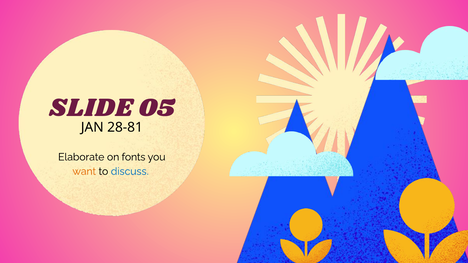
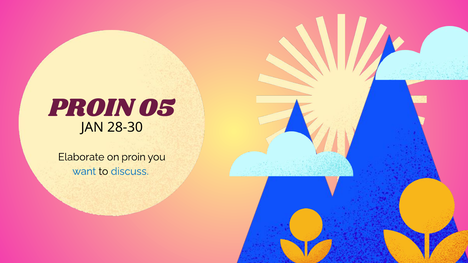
SLIDE at (91, 108): SLIDE -> PROIN
28-81: 28-81 -> 28-30
on fonts: fonts -> proin
want colour: orange -> blue
